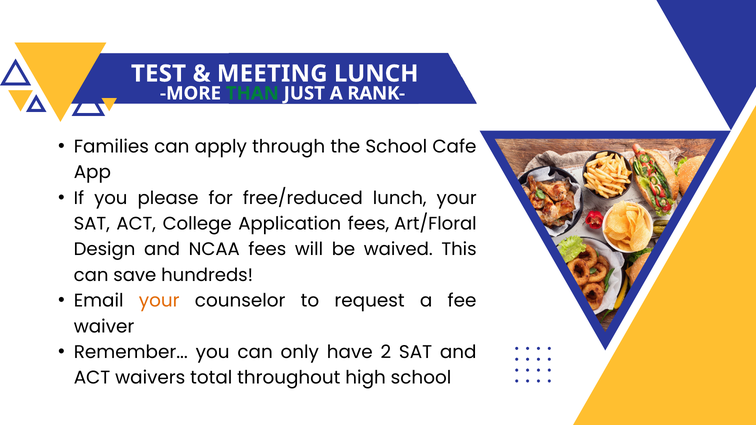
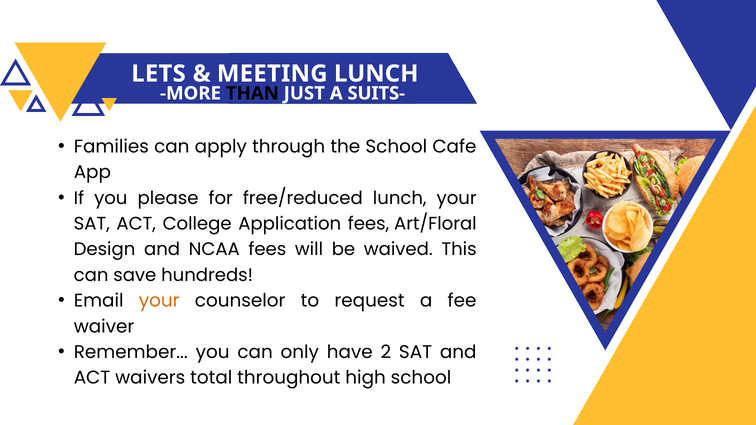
TEST: TEST -> LETS
THAN colour: green -> black
RANK-: RANK- -> SUITS-
